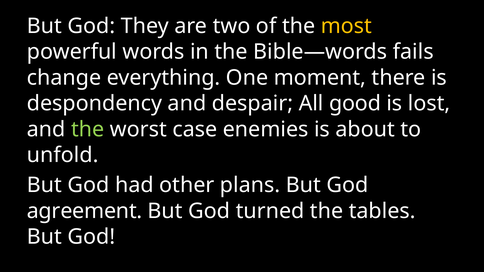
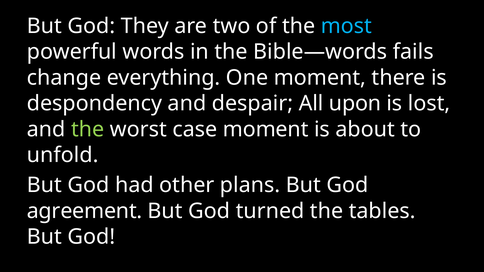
most colour: yellow -> light blue
good: good -> upon
case enemies: enemies -> moment
